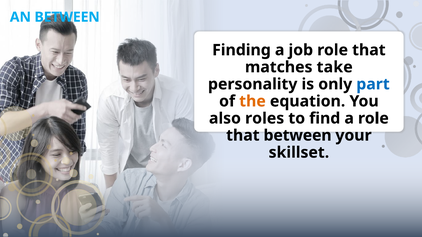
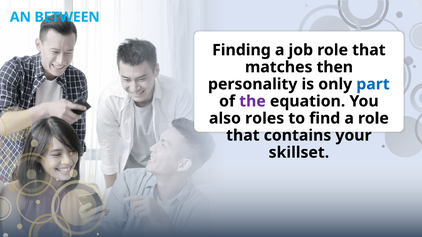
take: take -> then
the colour: orange -> purple
that between: between -> contains
